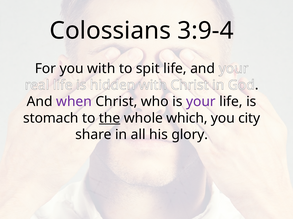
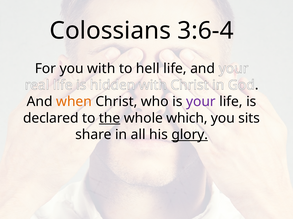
3:9-4: 3:9-4 -> 3:6-4
spit: spit -> hell
when colour: purple -> orange
stomach: stomach -> declared
city: city -> sits
glory underline: none -> present
